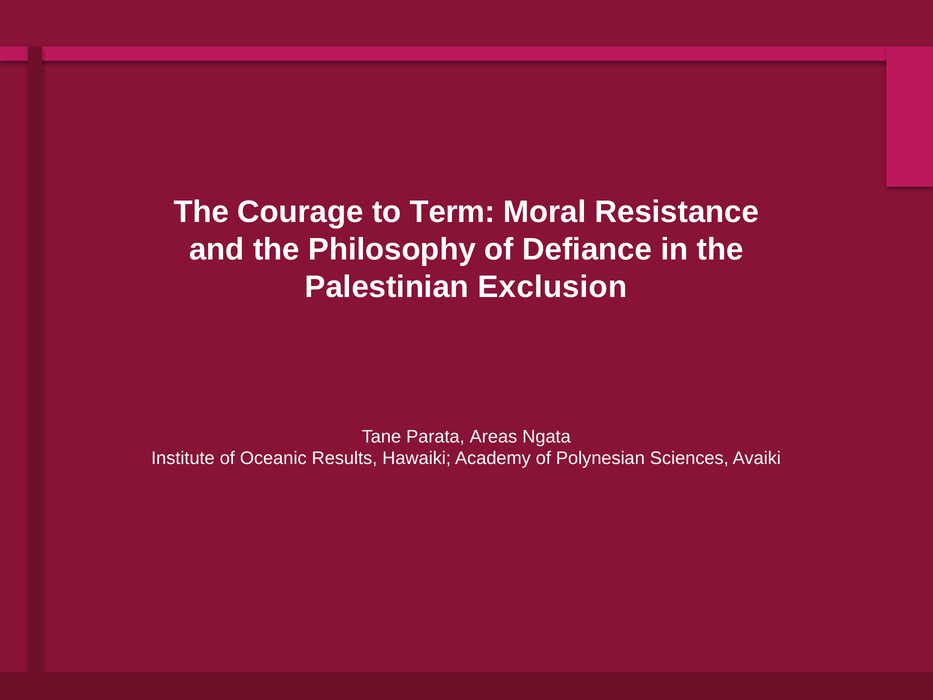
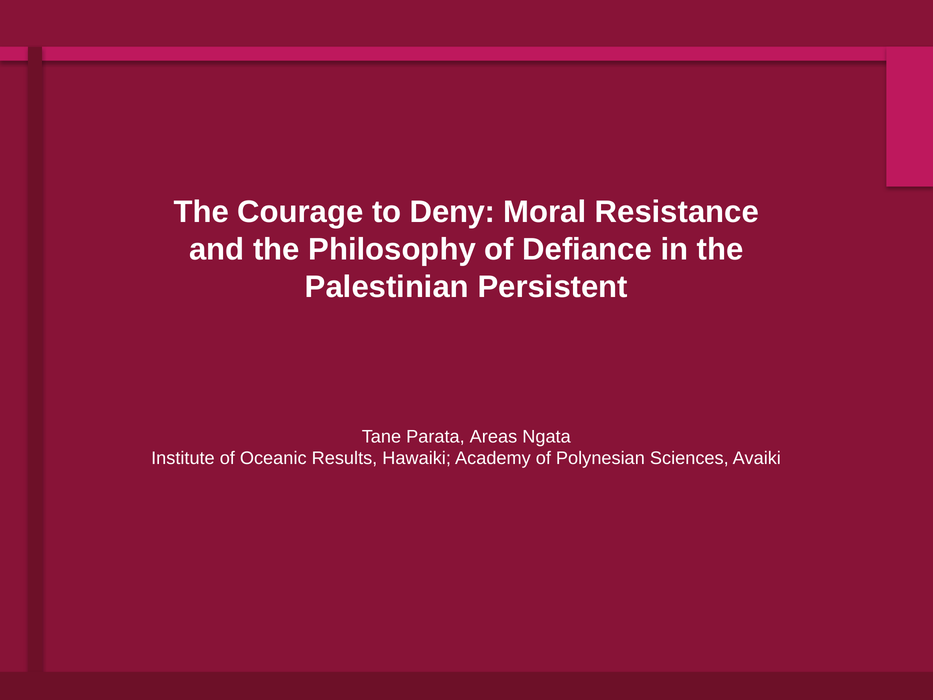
Term: Term -> Deny
Exclusion: Exclusion -> Persistent
